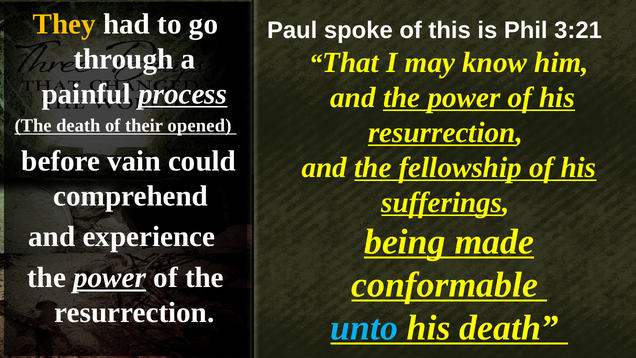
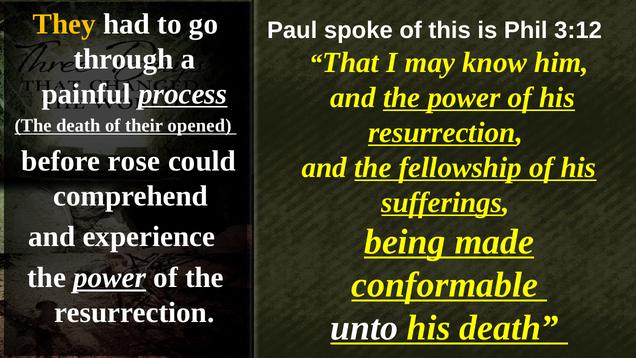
3:21: 3:21 -> 3:12
vain: vain -> rose
unto colour: light blue -> white
